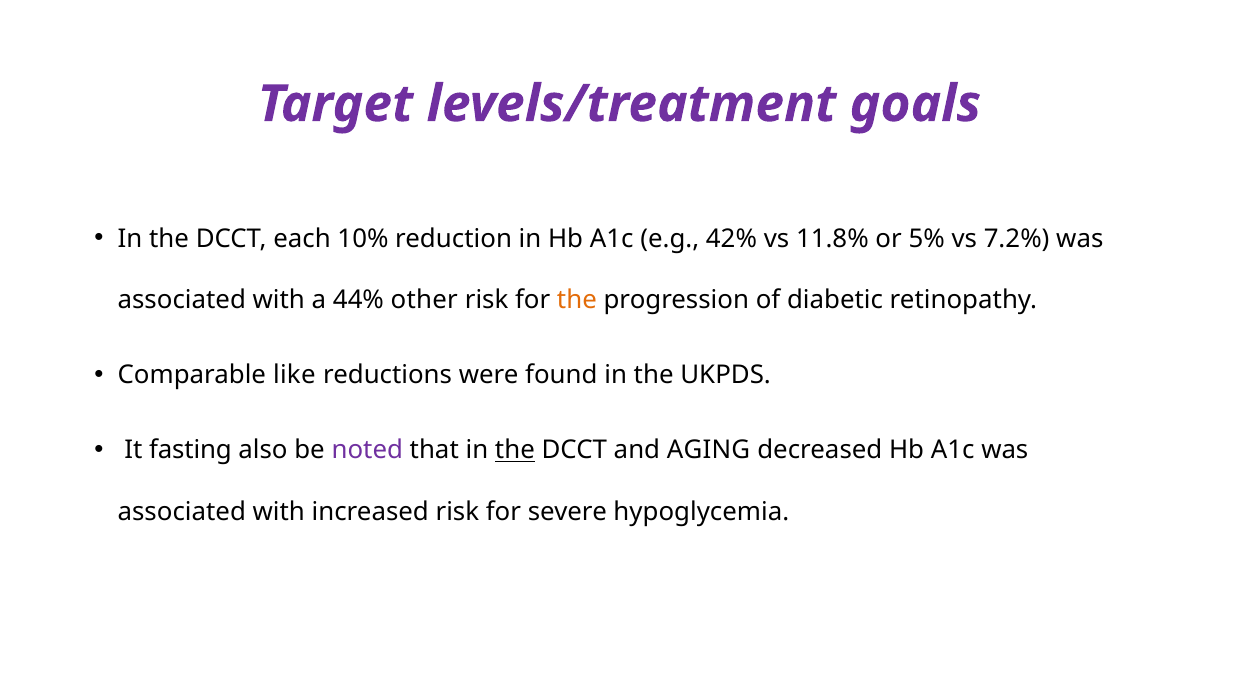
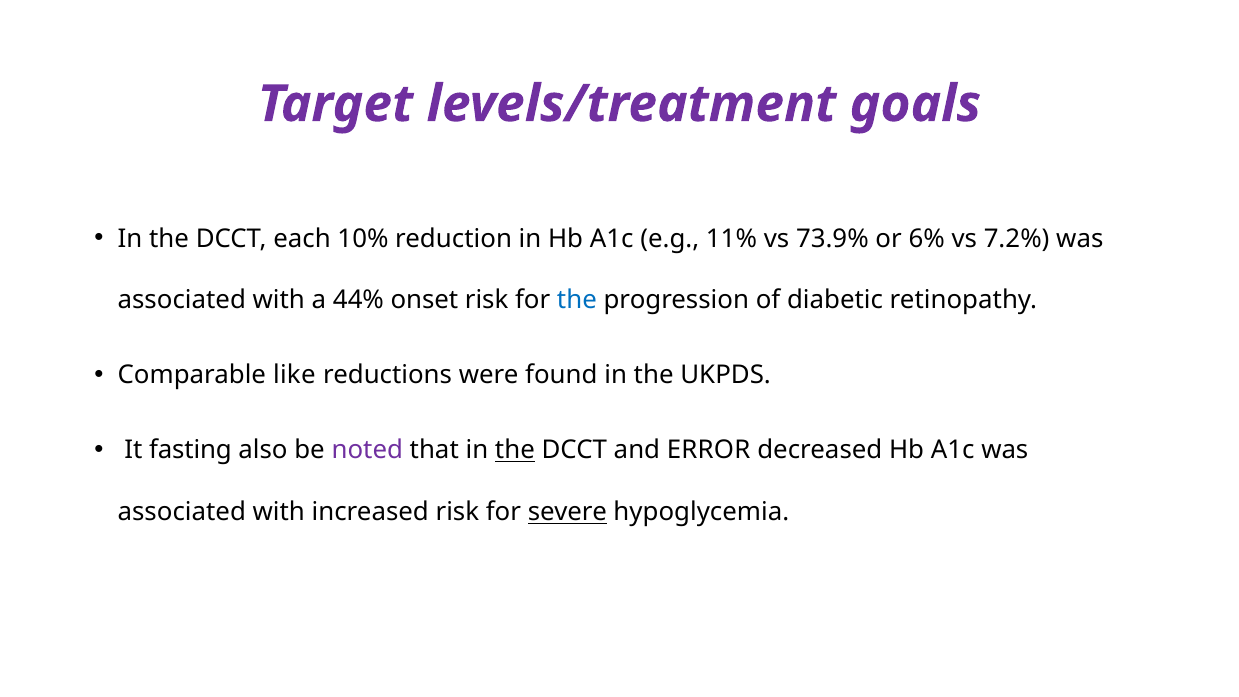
42%: 42% -> 11%
11.8%: 11.8% -> 73.9%
5%: 5% -> 6%
other: other -> onset
the at (577, 300) colour: orange -> blue
AGING: AGING -> ERROR
severe underline: none -> present
